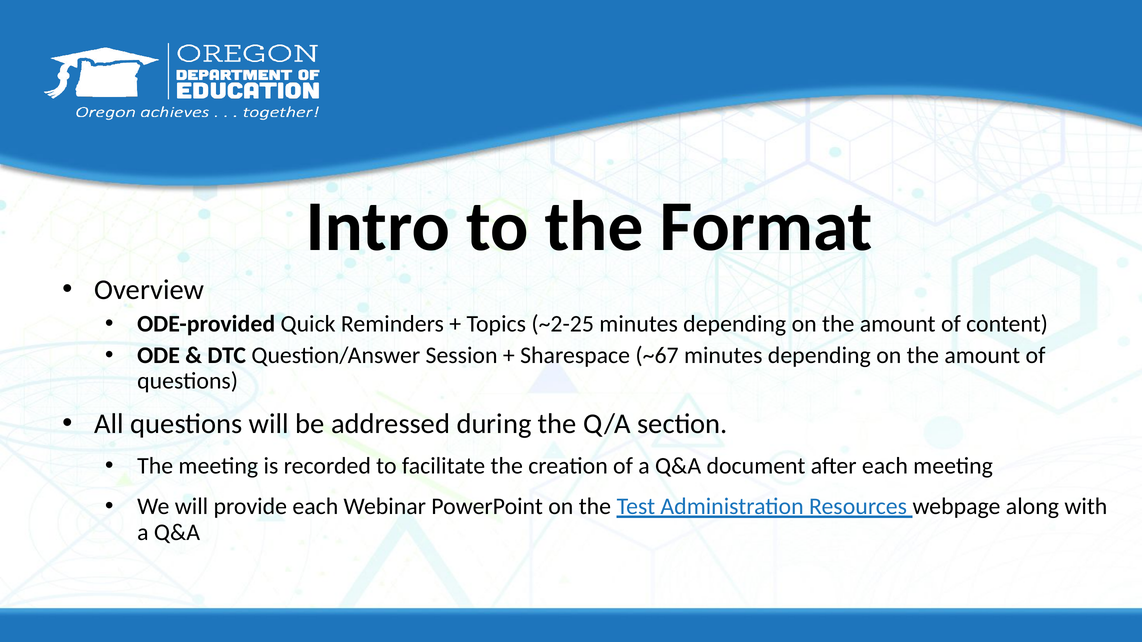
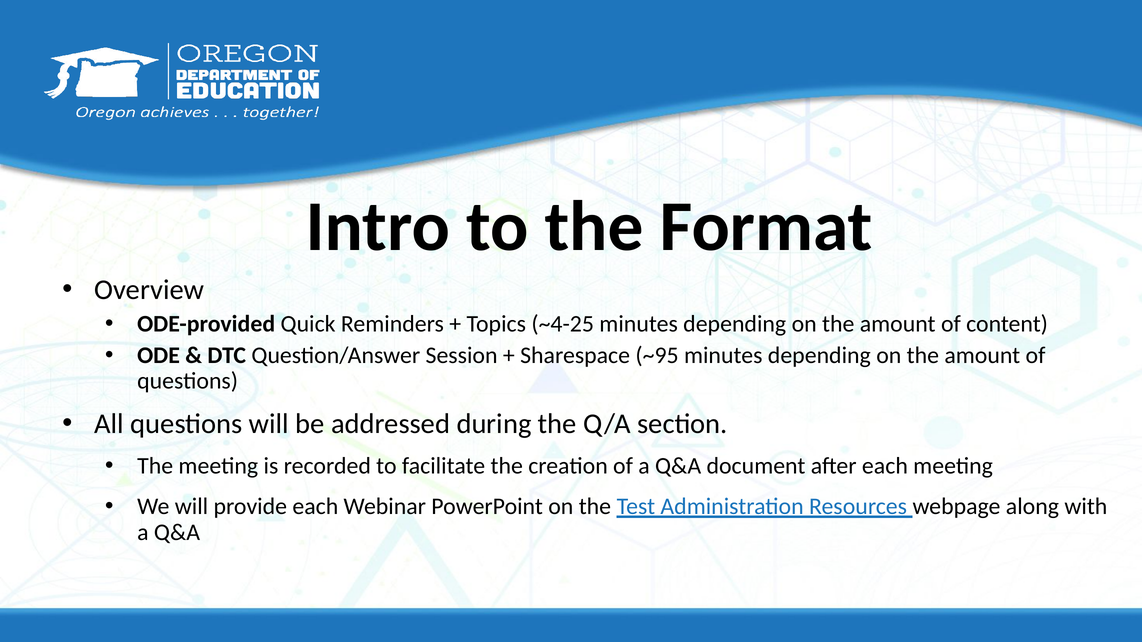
~2-25: ~2-25 -> ~4-25
~67: ~67 -> ~95
